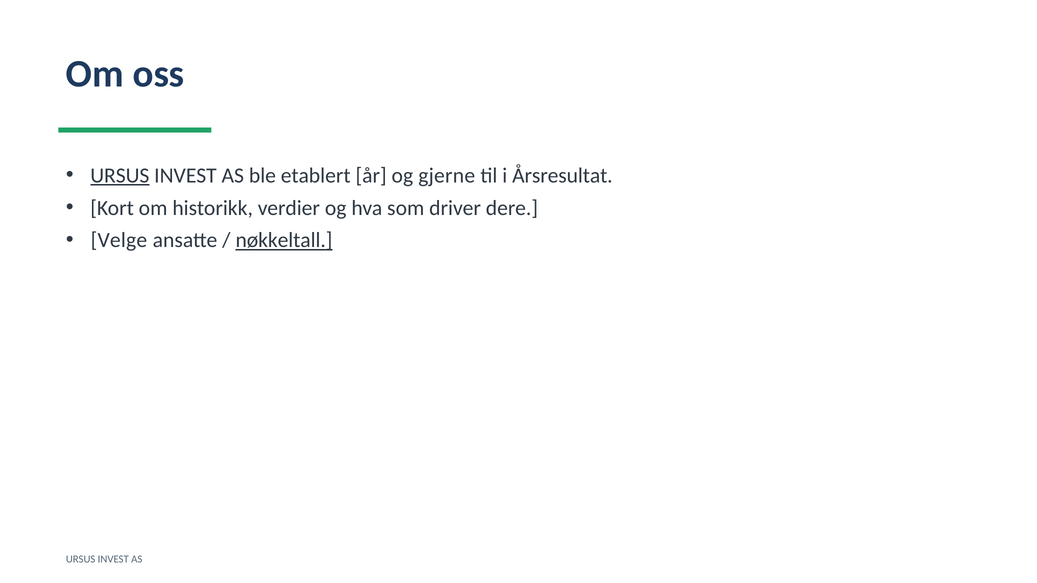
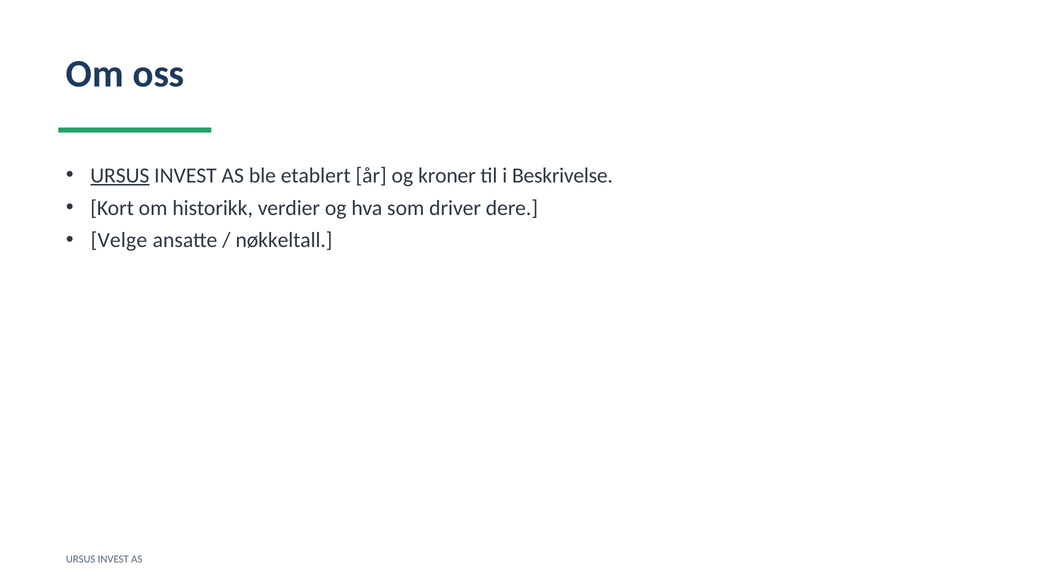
gjerne: gjerne -> kroner
Årsresultat: Årsresultat -> Beskrivelse
nøkkeltall underline: present -> none
